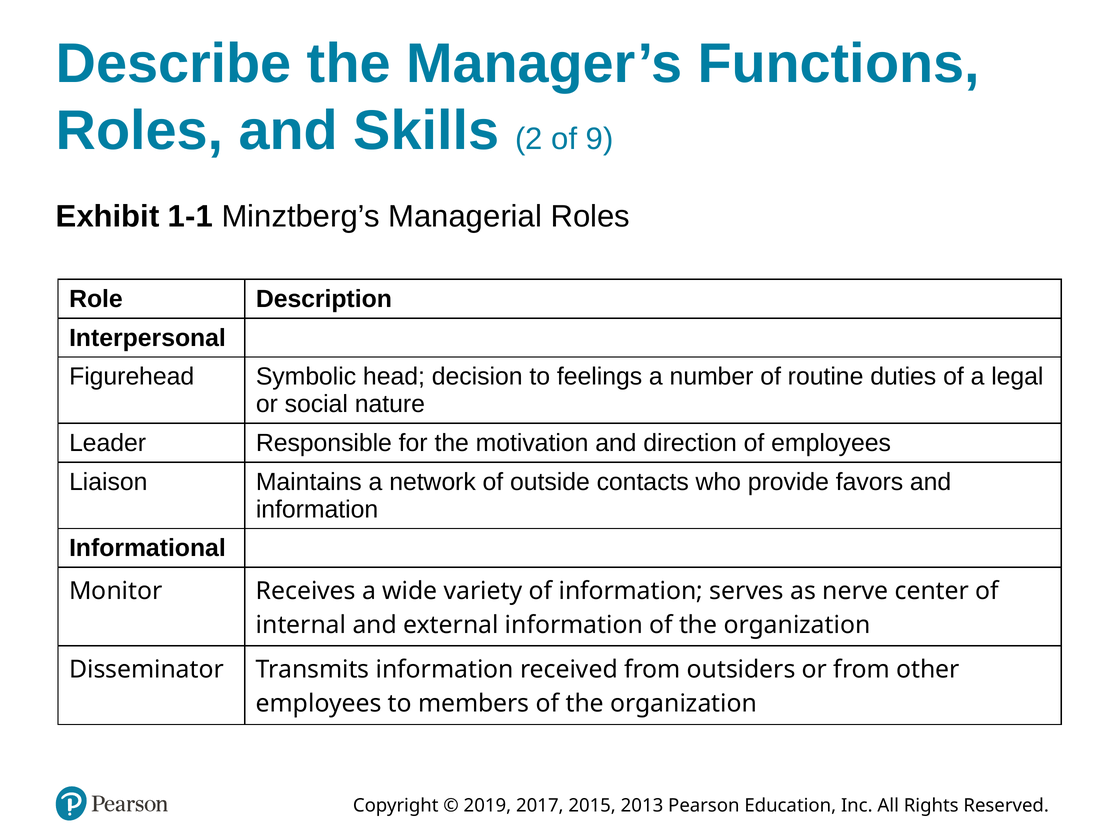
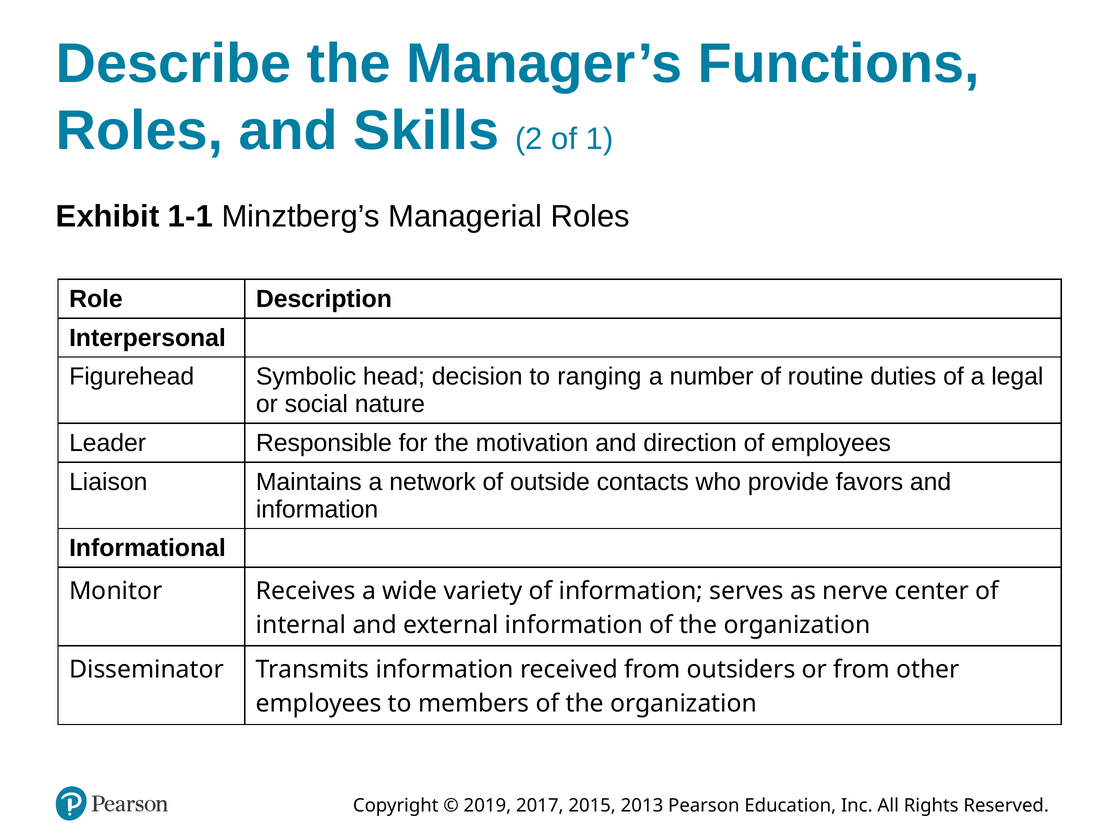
9: 9 -> 1
feelings: feelings -> ranging
